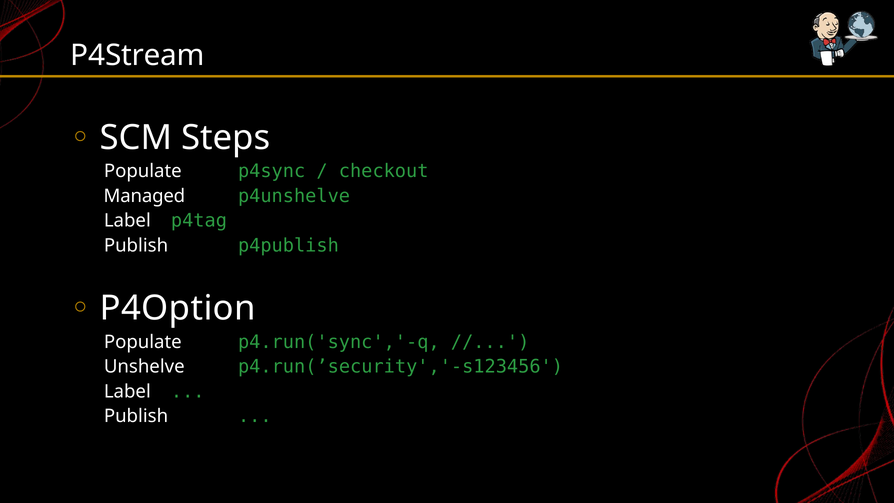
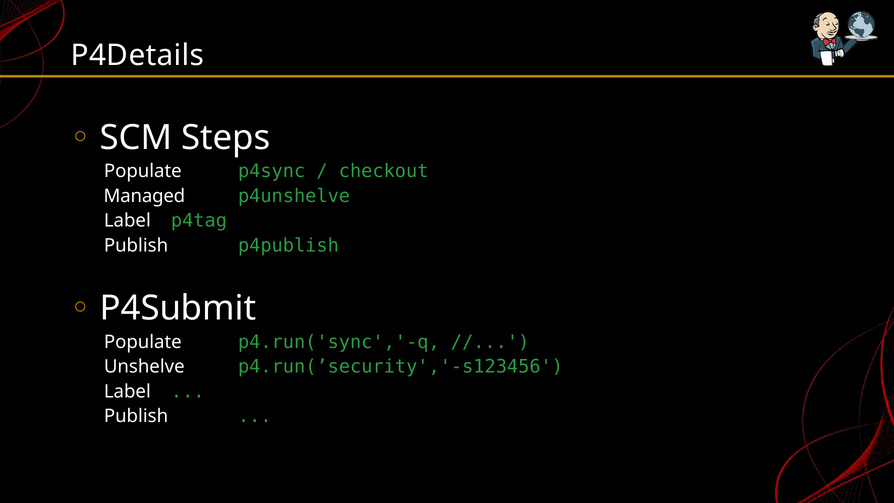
P4Stream: P4Stream -> P4Details
P4Option: P4Option -> P4Submit
